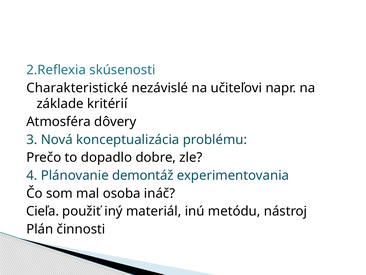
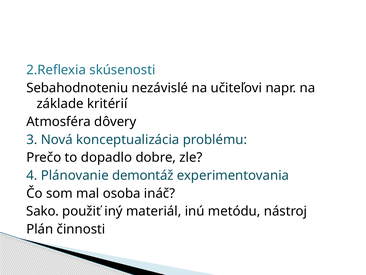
Charakteristické: Charakteristické -> Sebahodnoteniu
Cieľa: Cieľa -> Sako
